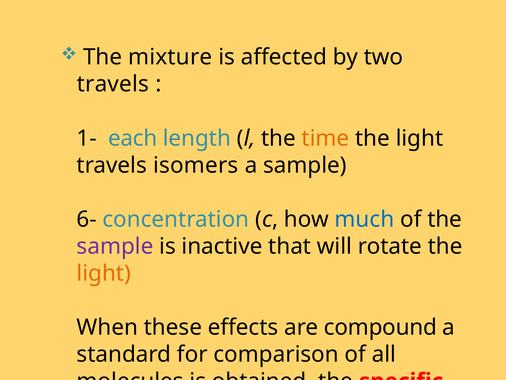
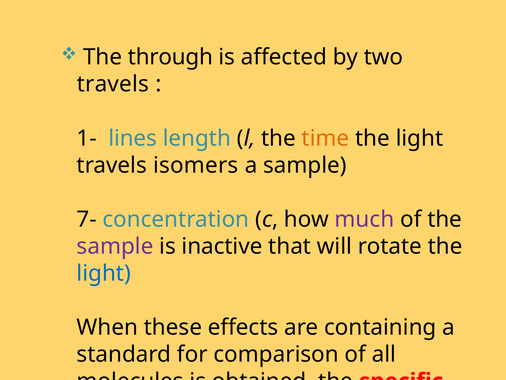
mixture: mixture -> through
each: each -> lines
6-: 6- -> 7-
much colour: blue -> purple
light at (104, 273) colour: orange -> blue
compound: compound -> containing
